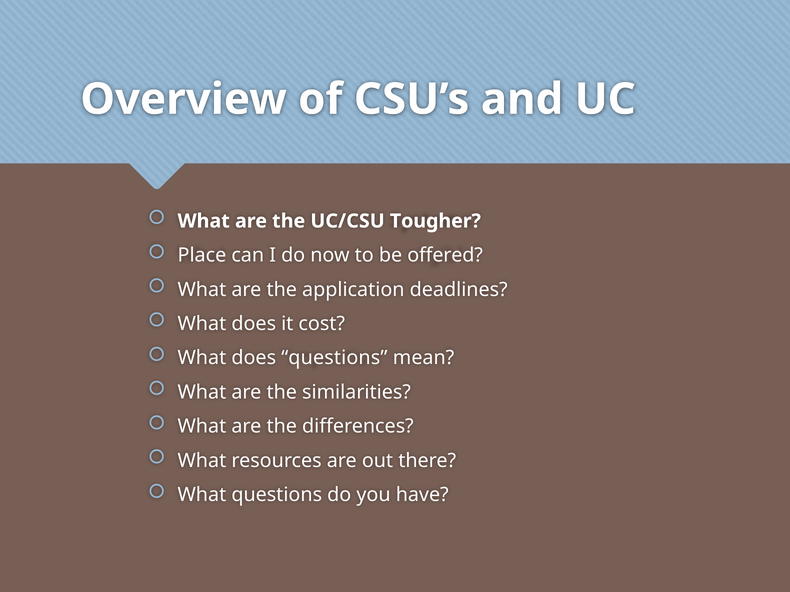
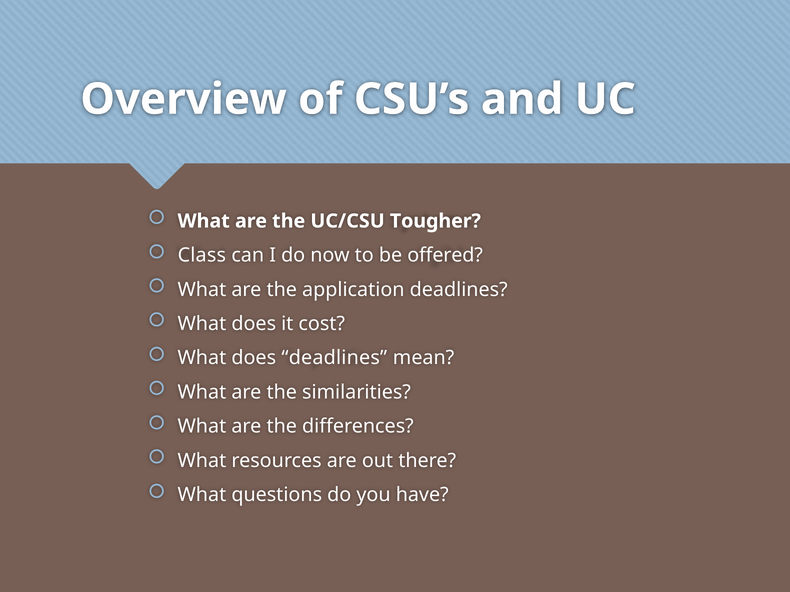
Place: Place -> Class
does questions: questions -> deadlines
